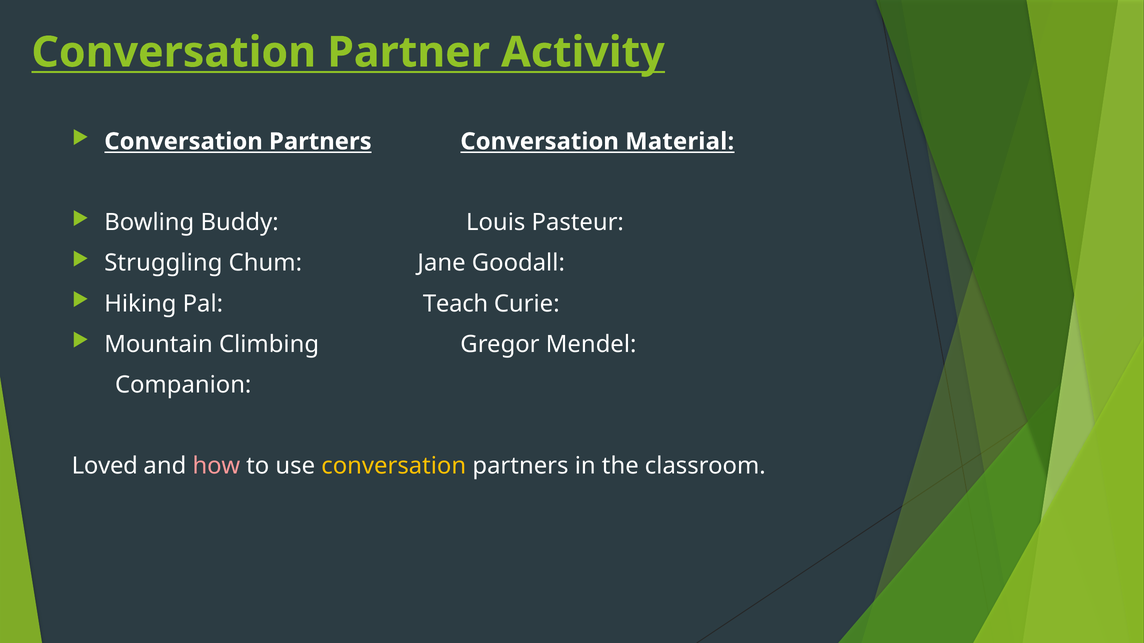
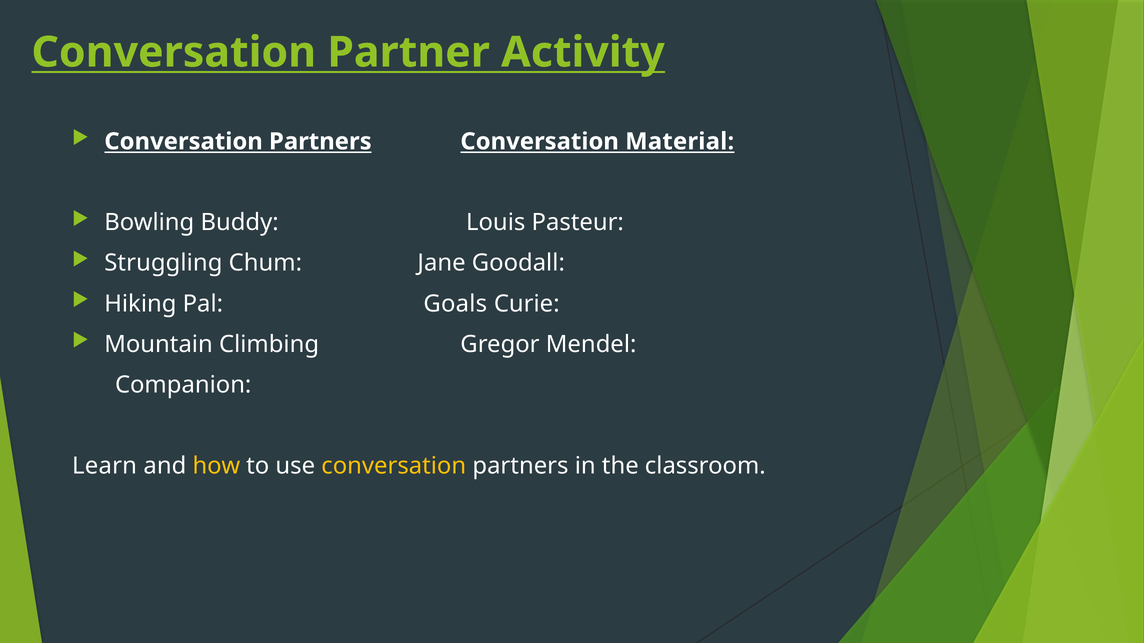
Teach: Teach -> Goals
Loved: Loved -> Learn
how colour: pink -> yellow
